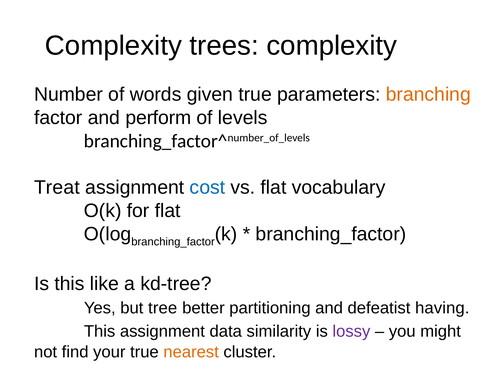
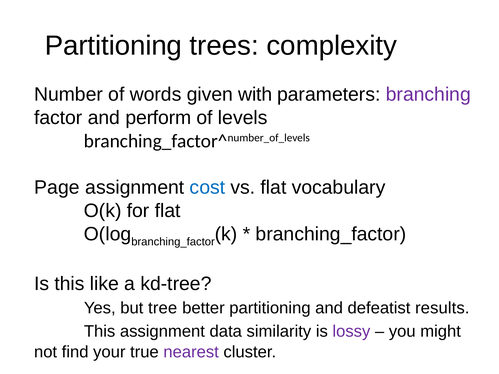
Complexity at (113, 46): Complexity -> Partitioning
given true: true -> with
branching colour: orange -> purple
Treat: Treat -> Page
having: having -> results
nearest colour: orange -> purple
